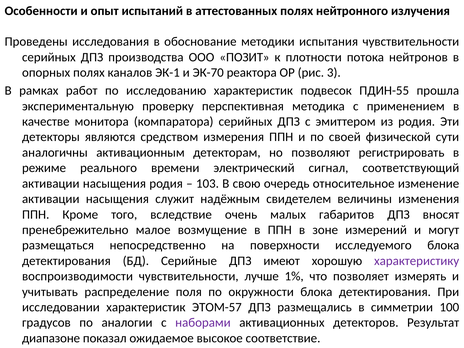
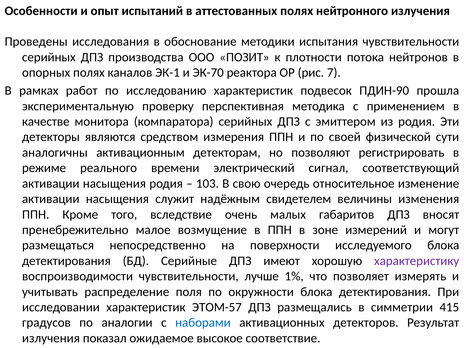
3: 3 -> 7
ПДИН-55: ПДИН-55 -> ПДИН-90
100: 100 -> 415
наборами colour: purple -> blue
диапазоне at (51, 338): диапазоне -> излучения
